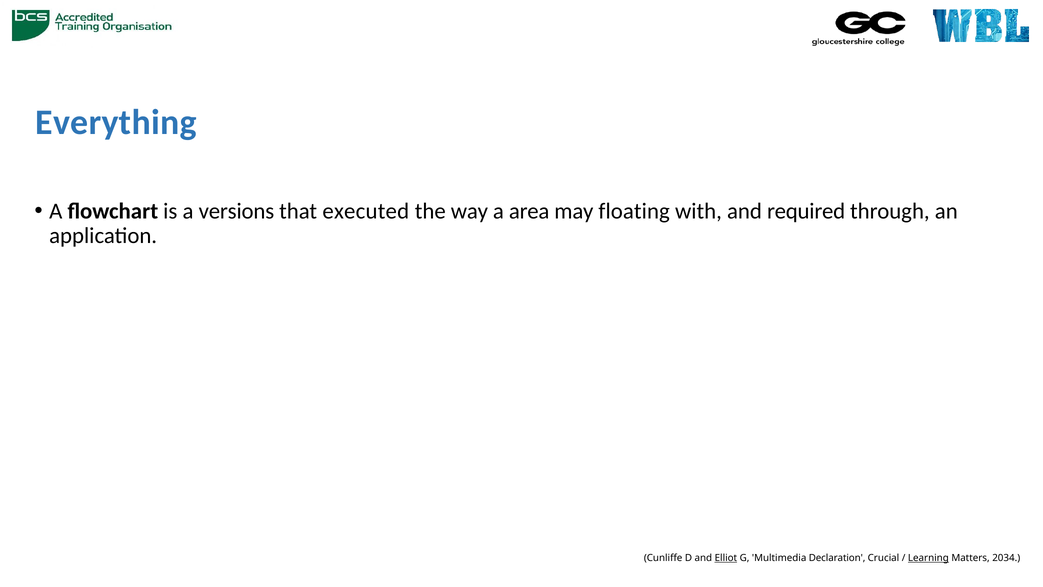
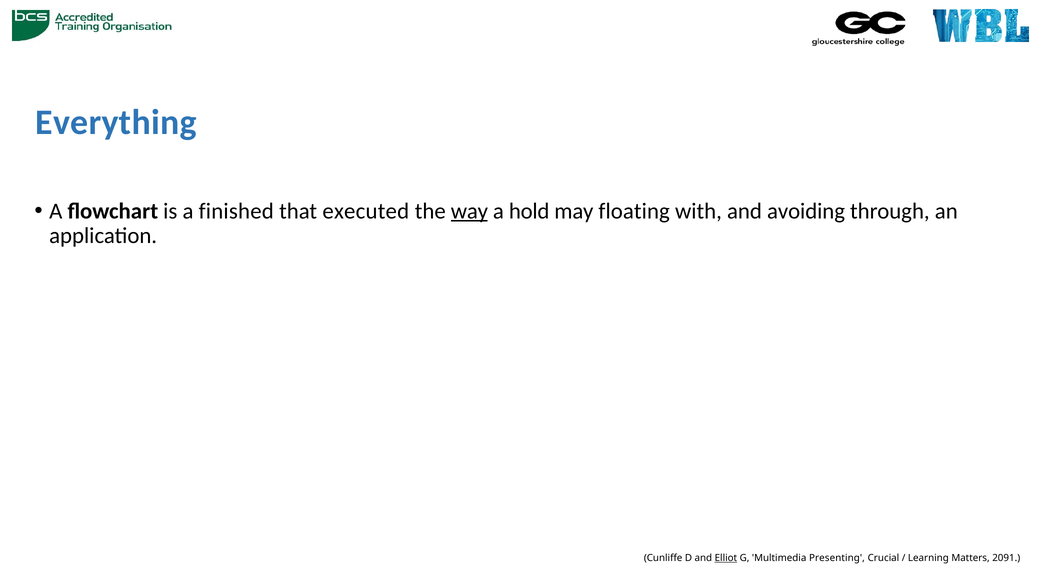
versions: versions -> finished
way underline: none -> present
area: area -> hold
required: required -> avoiding
Declaration: Declaration -> Presenting
Learning underline: present -> none
2034: 2034 -> 2091
